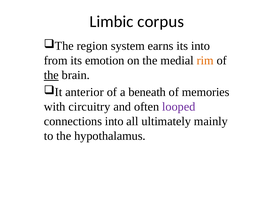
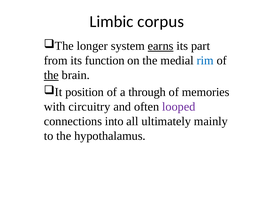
region: region -> longer
earns underline: none -> present
its into: into -> part
emotion: emotion -> function
rim colour: orange -> blue
anterior: anterior -> position
beneath: beneath -> through
